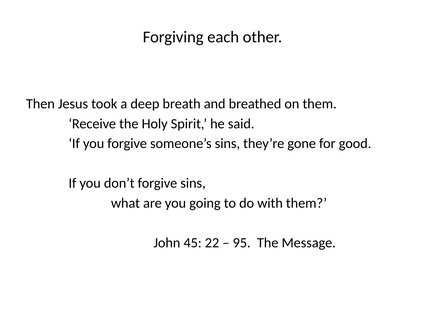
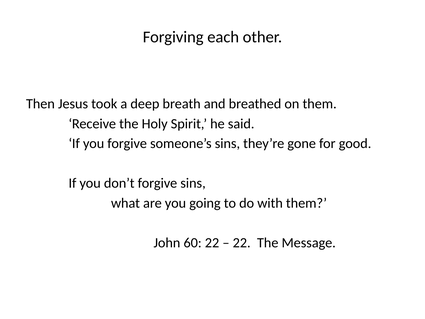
45: 45 -> 60
95 at (242, 243): 95 -> 22
